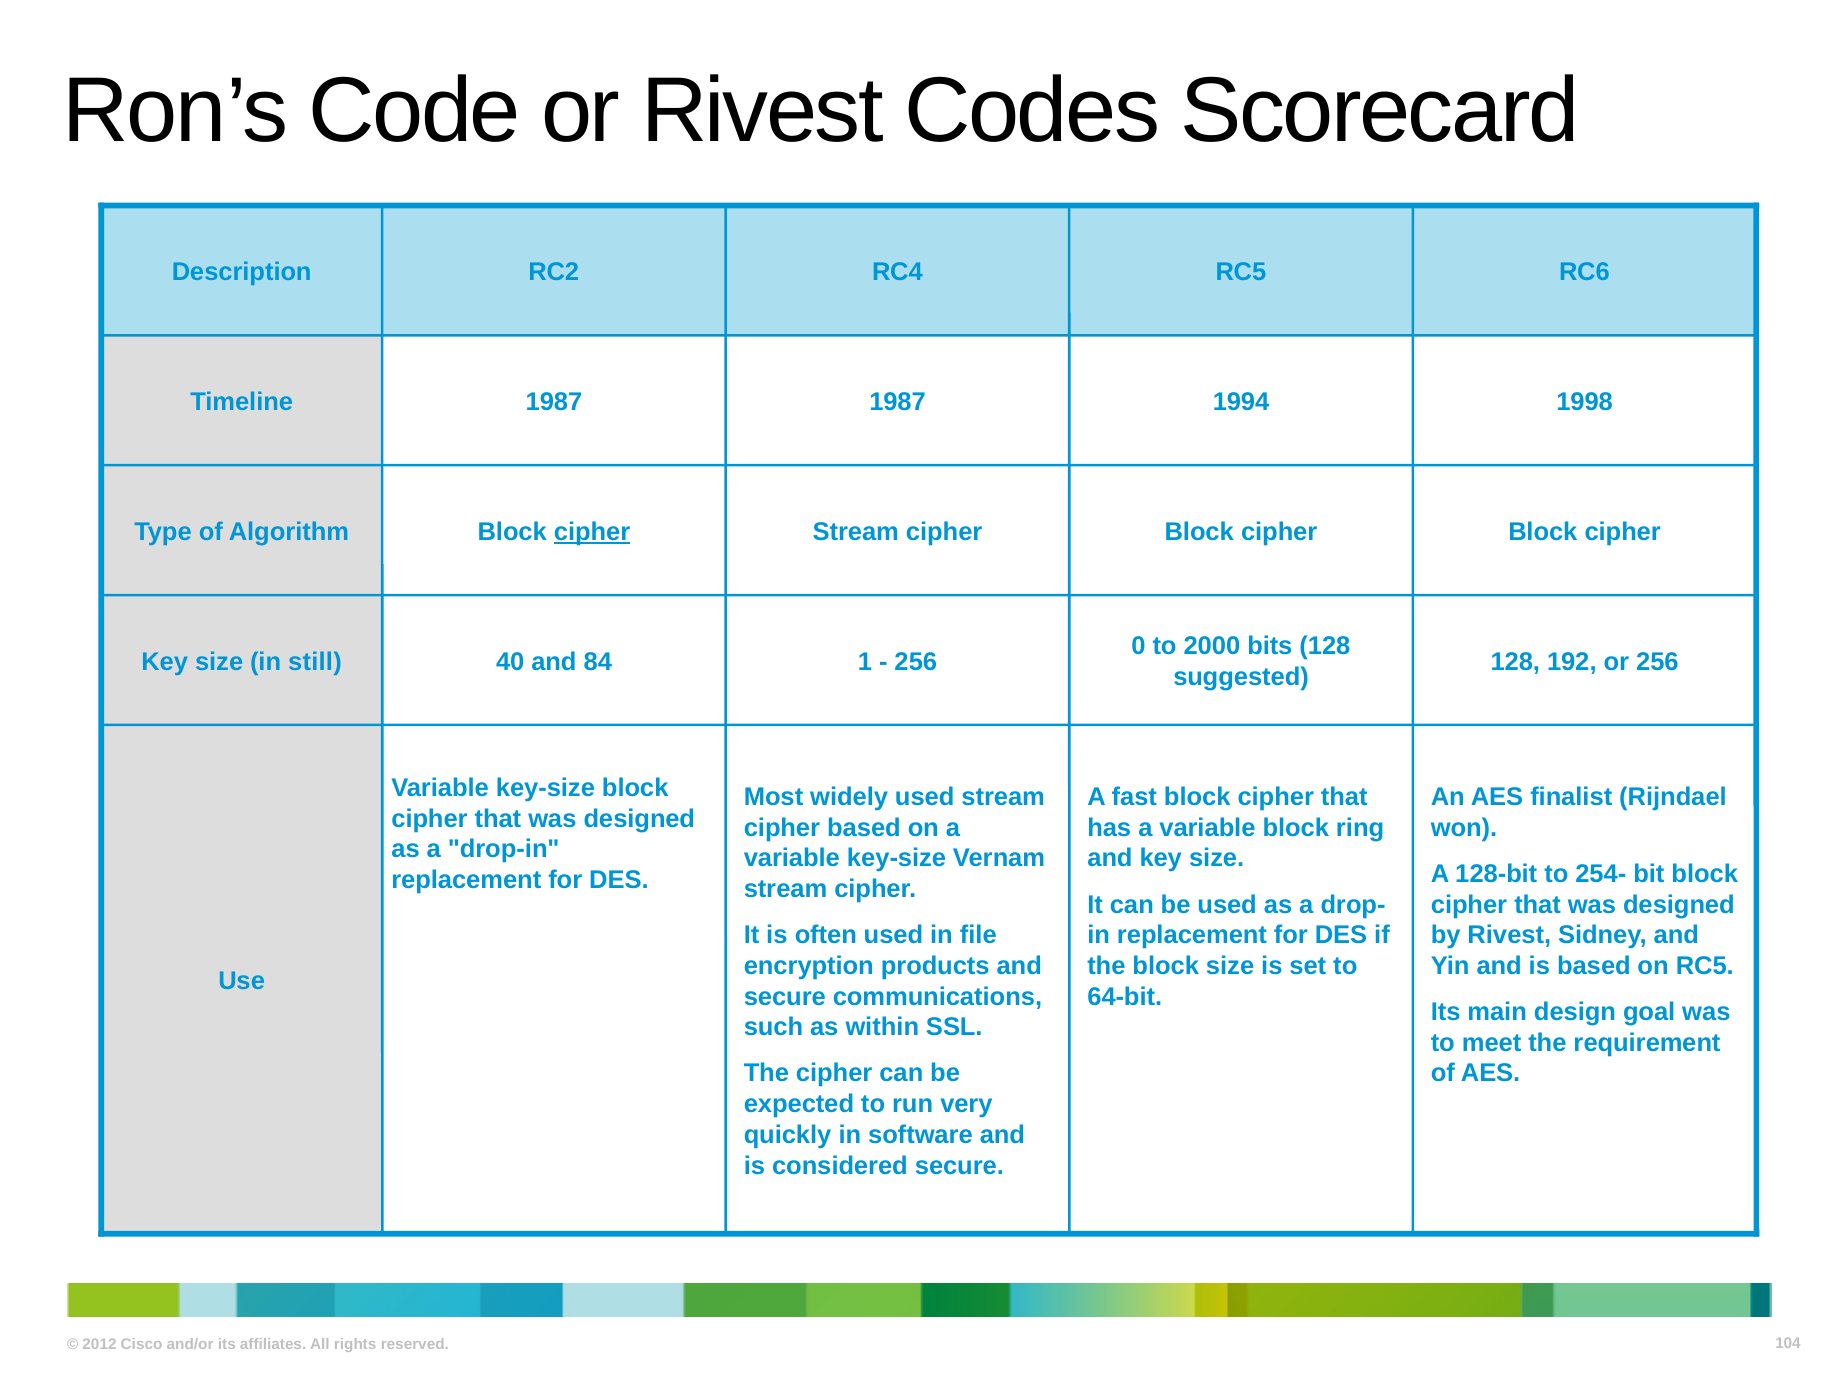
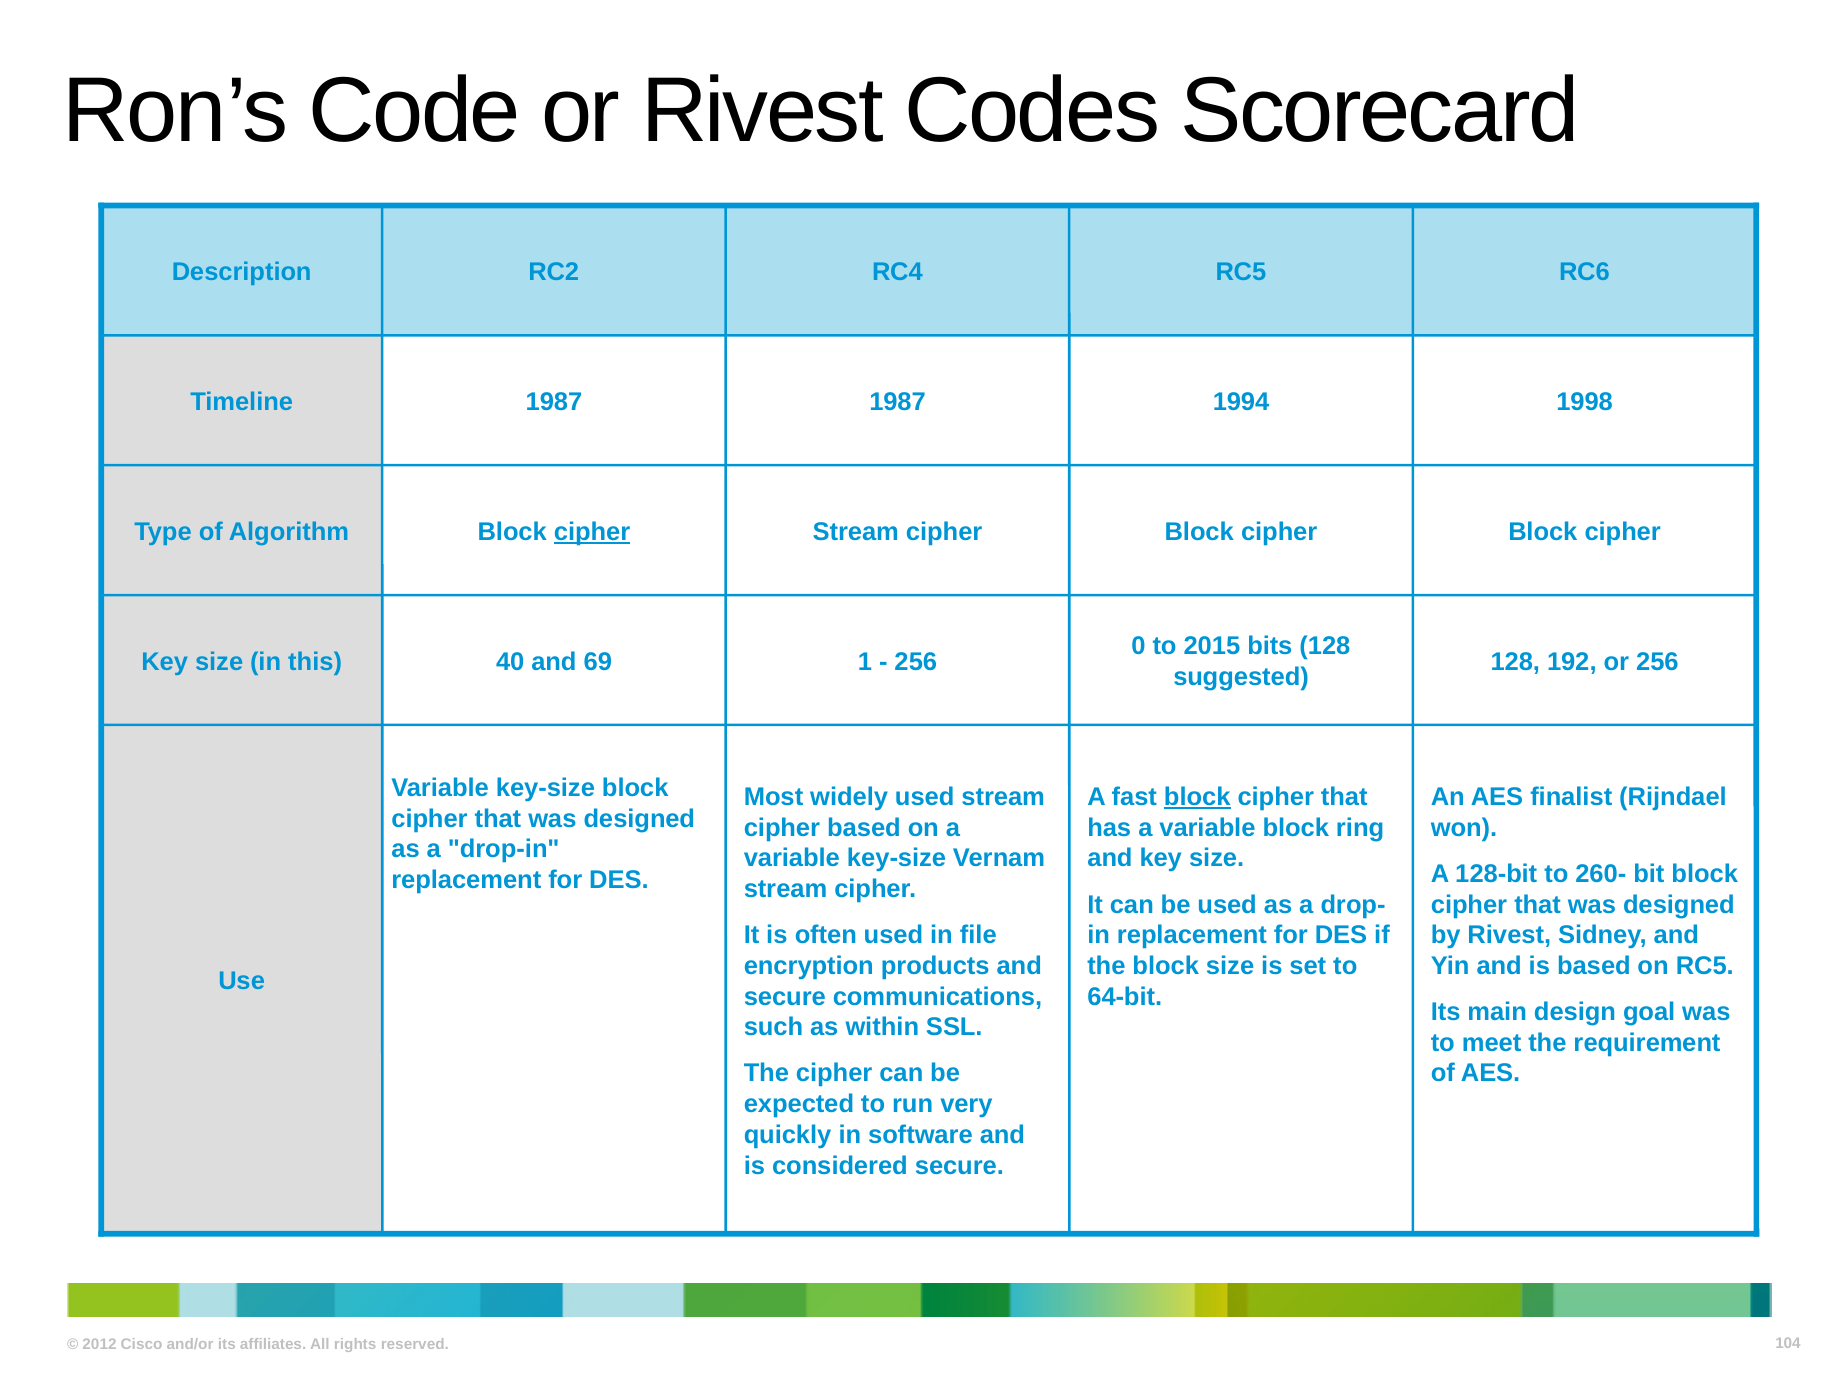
2000: 2000 -> 2015
still: still -> this
84: 84 -> 69
block at (1197, 797) underline: none -> present
254-: 254- -> 260-
